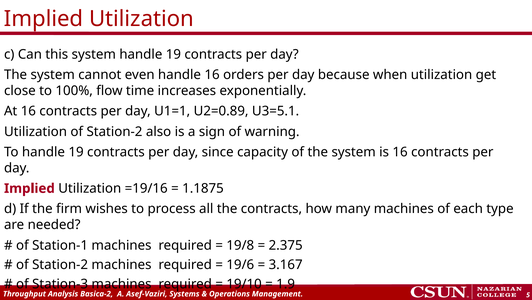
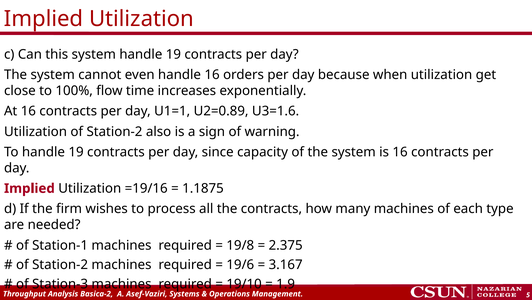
U3=5.1: U3=5.1 -> U3=1.6
